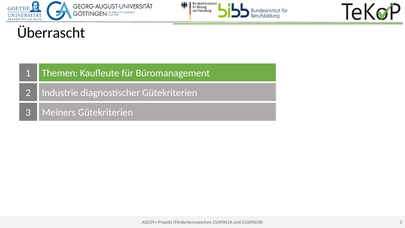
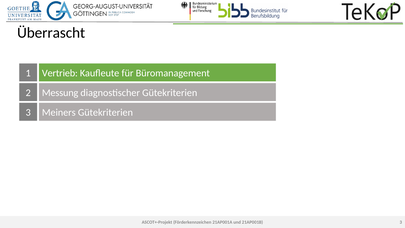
Themen: Themen -> Vertrieb
Industrie: Industrie -> Messung
